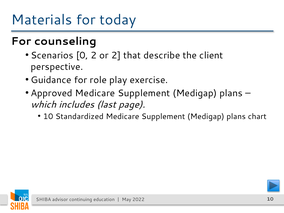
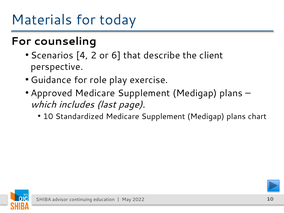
0: 0 -> 4
or 2: 2 -> 6
